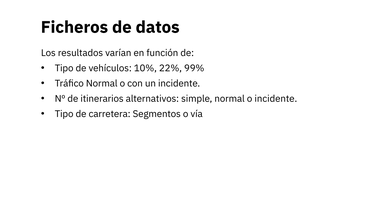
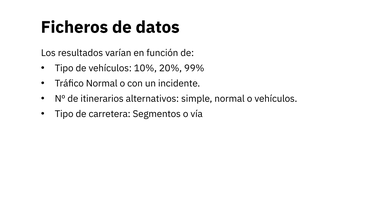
22%: 22% -> 20%
o incidente: incidente -> vehículos
